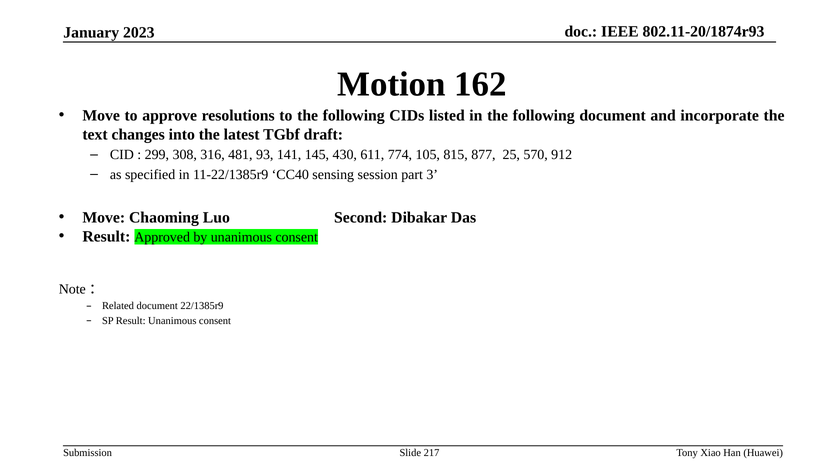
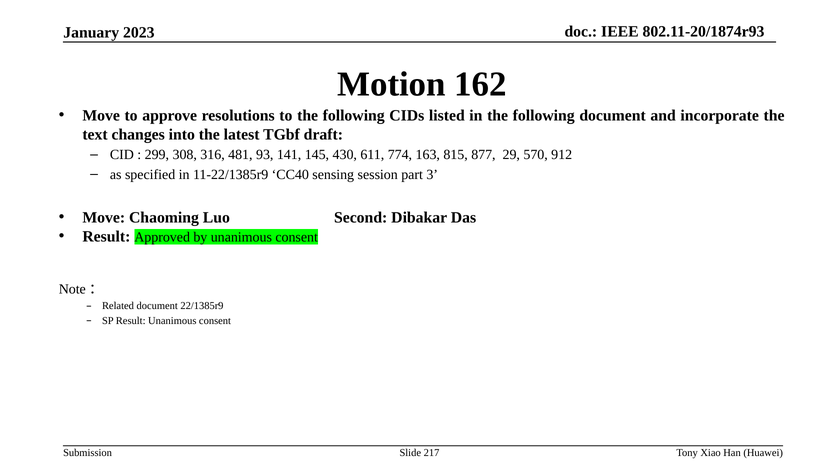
105: 105 -> 163
25: 25 -> 29
